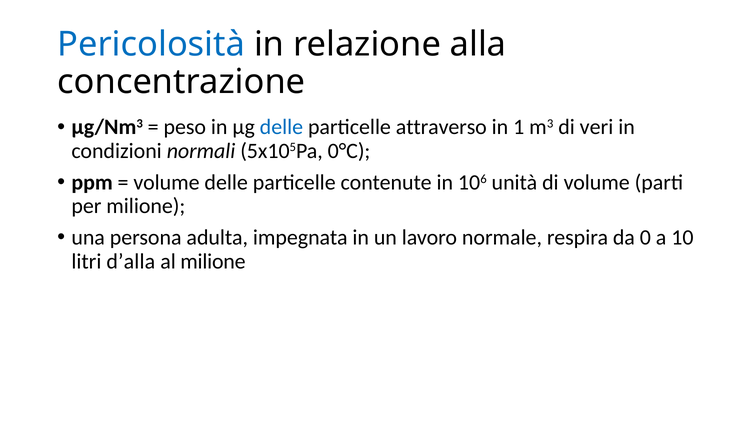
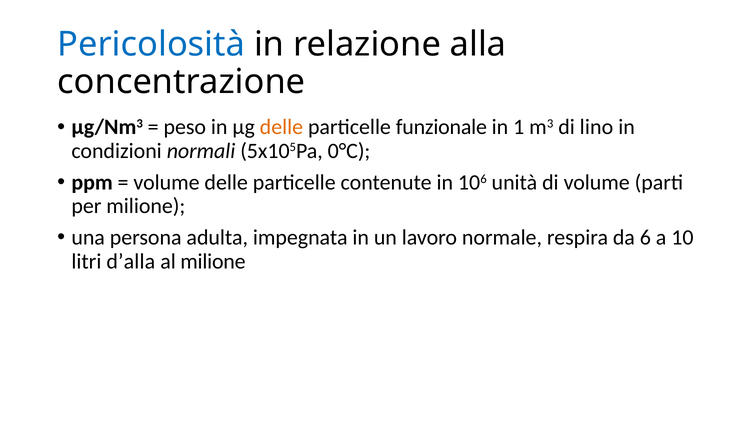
delle at (281, 127) colour: blue -> orange
attraverso: attraverso -> funzionale
veri: veri -> lino
0: 0 -> 6
